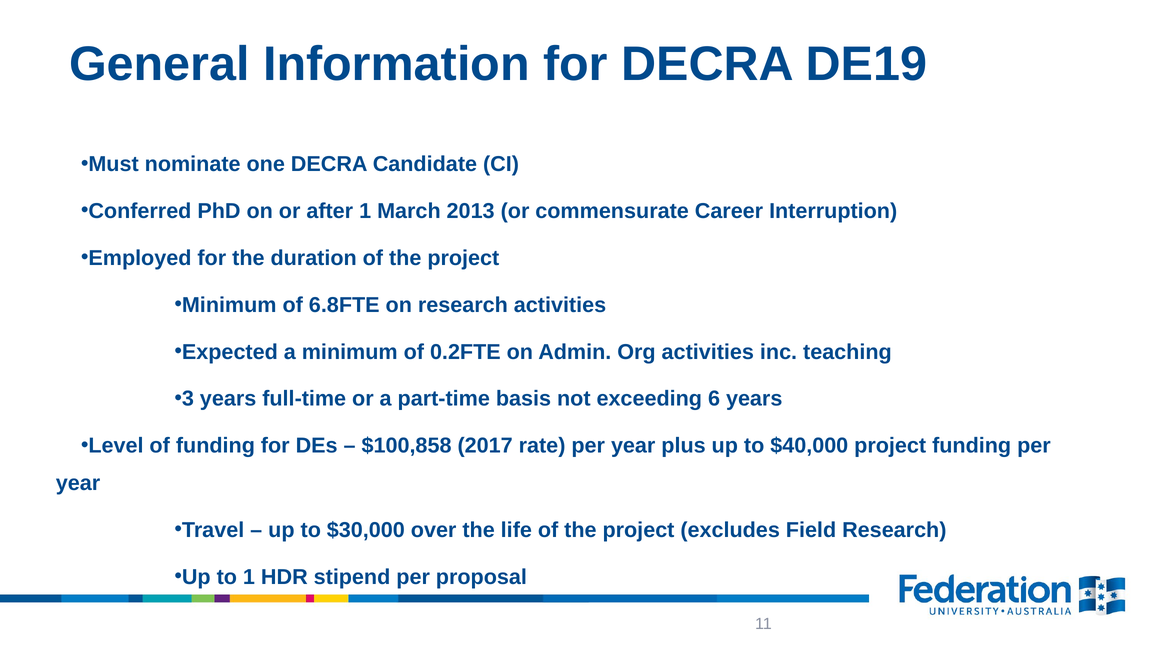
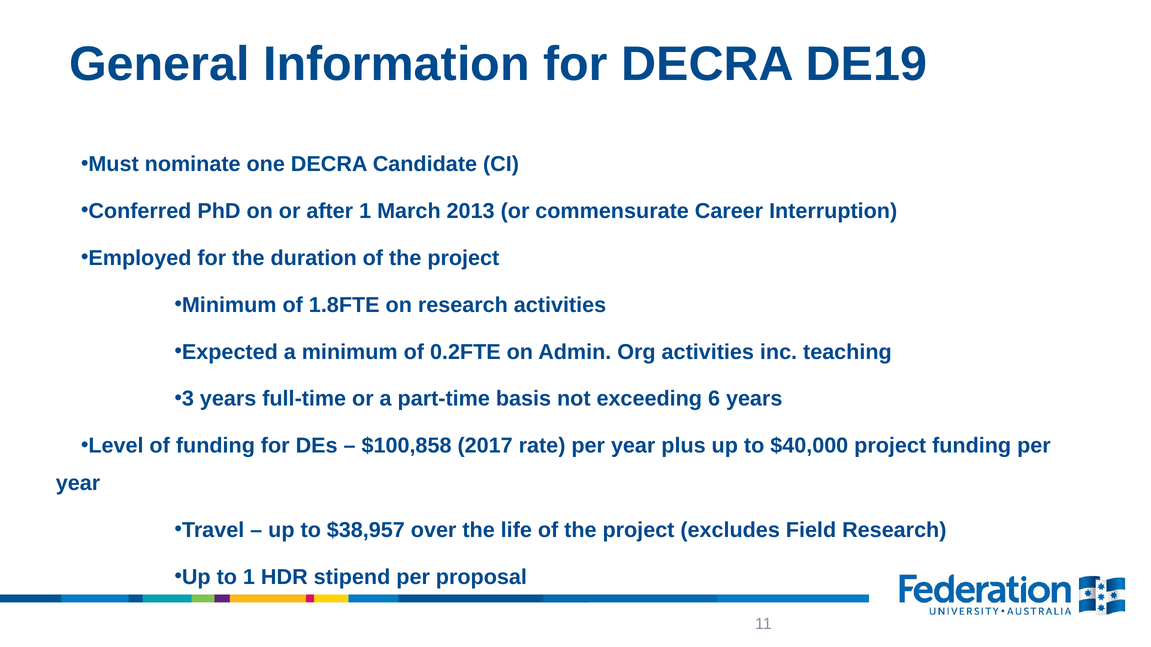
6.8FTE: 6.8FTE -> 1.8FTE
$30,000: $30,000 -> $38,957
